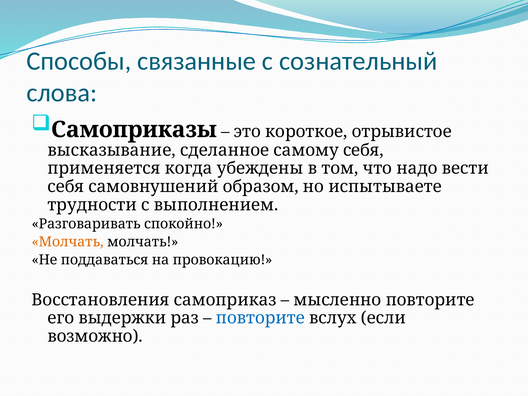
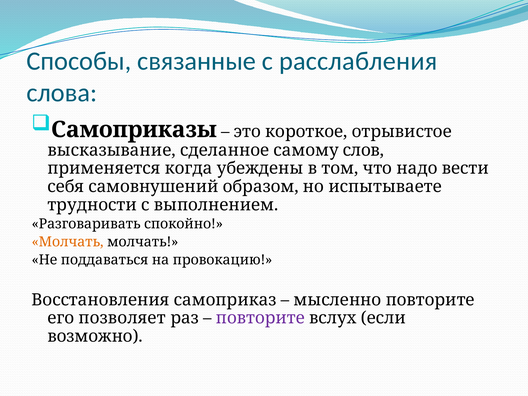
сознательный: сознательный -> расслабления
самому себя: себя -> слов
выдержки: выдержки -> позволяет
повторите at (260, 318) colour: blue -> purple
